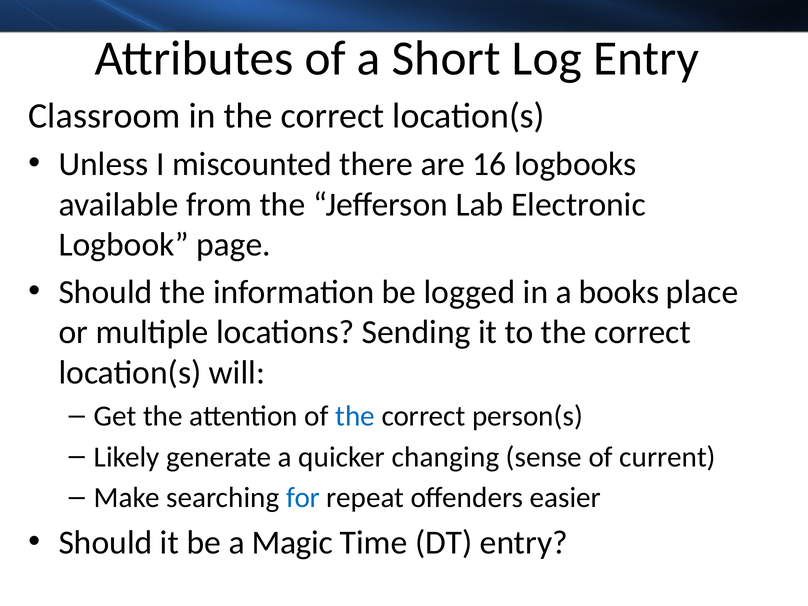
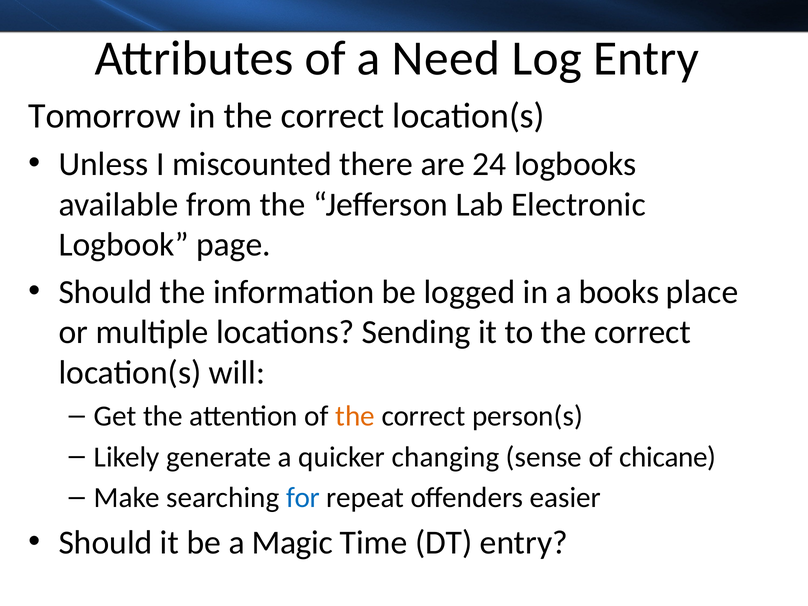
Short: Short -> Need
Classroom: Classroom -> Tomorrow
16: 16 -> 24
the at (355, 416) colour: blue -> orange
current: current -> chicane
